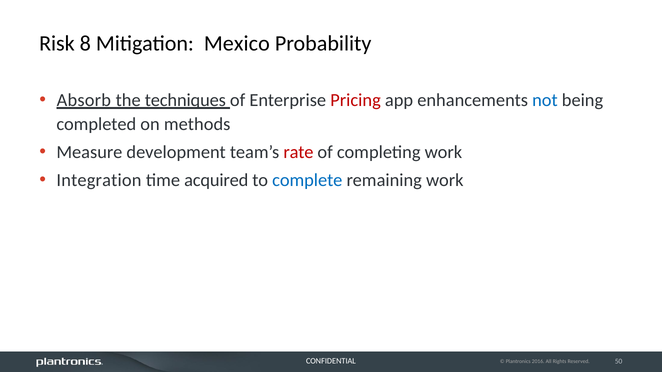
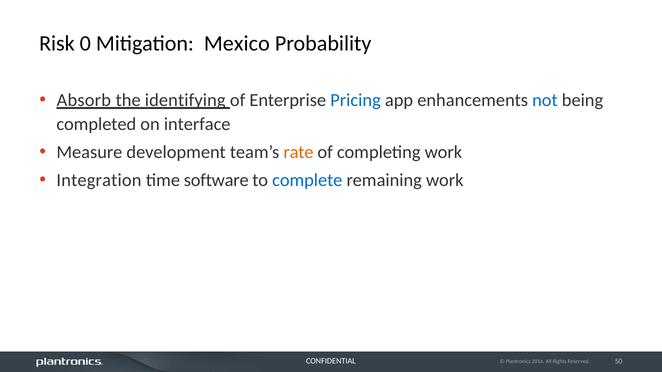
8: 8 -> 0
techniques: techniques -> identifying
Pricing colour: red -> blue
methods: methods -> interface
rate colour: red -> orange
acquired: acquired -> software
